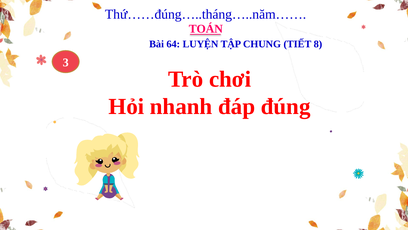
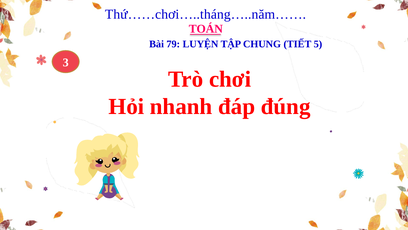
Thứ……đúng…..tháng…..năm……: Thứ……đúng…..tháng…..năm…… -> Thứ……chơi…..tháng…..năm……
64: 64 -> 79
8: 8 -> 5
